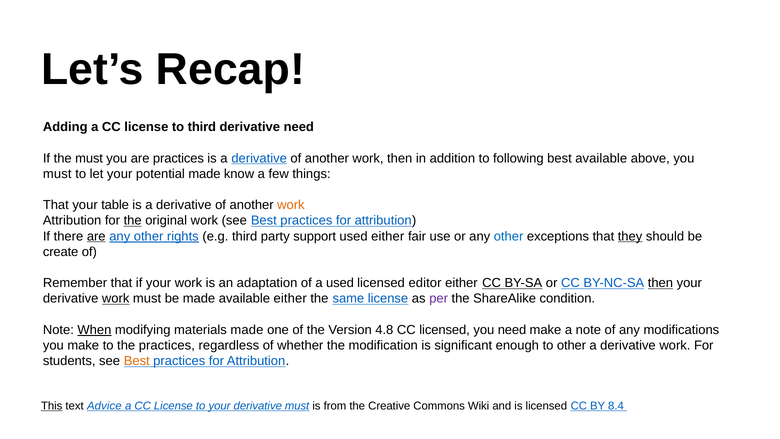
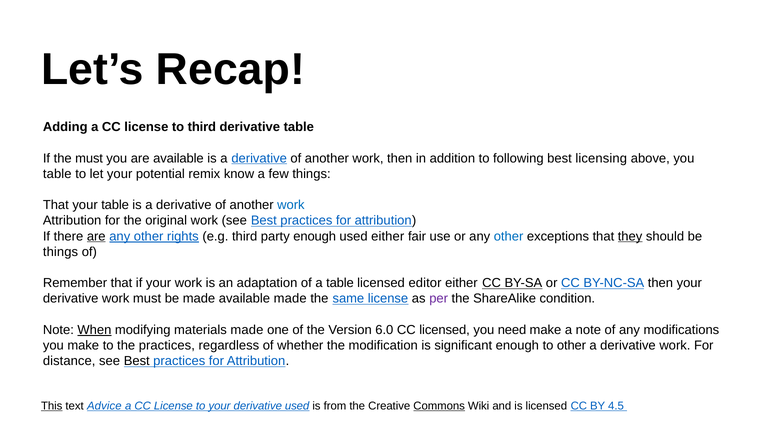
derivative need: need -> table
are practices: practices -> available
best available: available -> licensing
must at (57, 174): must -> table
potential made: made -> remix
work at (291, 205) colour: orange -> blue
the at (133, 221) underline: present -> none
party support: support -> enough
create at (61, 252): create -> things
a used: used -> table
then at (660, 283) underline: present -> none
work at (116, 299) underline: present -> none
available either: either -> made
4.8: 4.8 -> 6.0
students: students -> distance
Best at (137, 361) colour: orange -> black
derivative must: must -> used
Commons underline: none -> present
8.4: 8.4 -> 4.5
